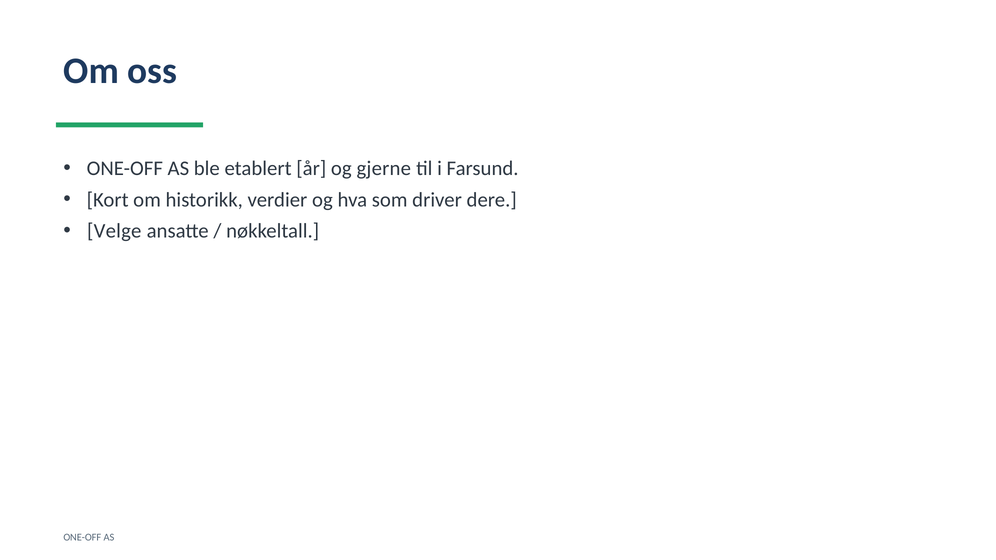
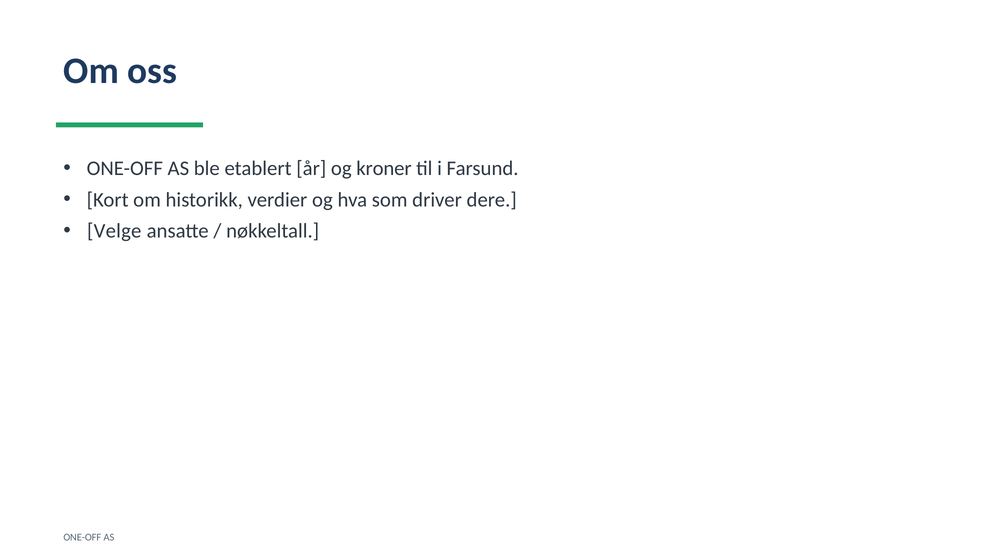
gjerne: gjerne -> kroner
